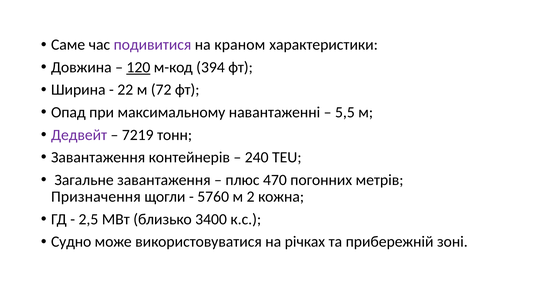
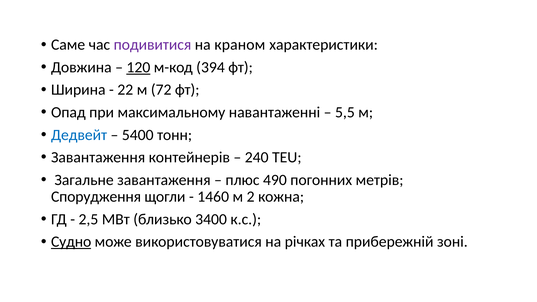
Дедвейт colour: purple -> blue
7219: 7219 -> 5400
470: 470 -> 490
Призначення: Призначення -> Спорудження
5760: 5760 -> 1460
Судно underline: none -> present
